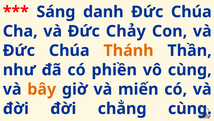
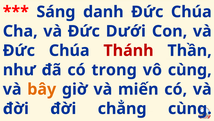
Chảy: Chảy -> Dưới
Thánh colour: orange -> red
phiền: phiền -> trong
